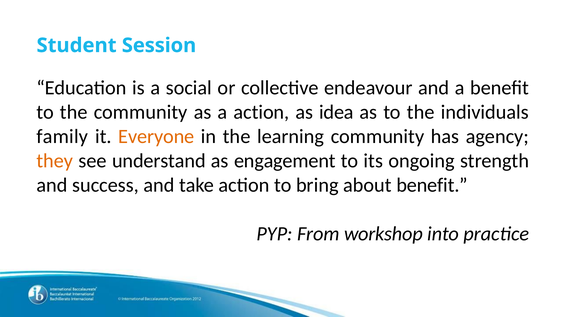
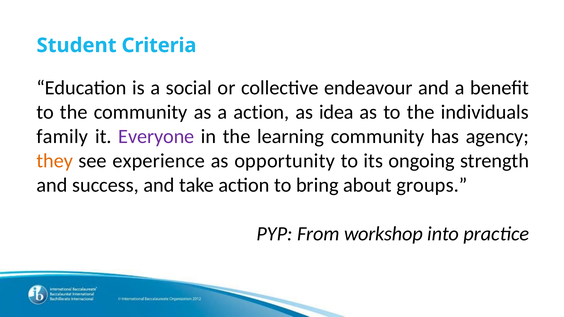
Session: Session -> Criteria
Everyone colour: orange -> purple
understand: understand -> experience
engagement: engagement -> opportunity
about benefit: benefit -> groups
